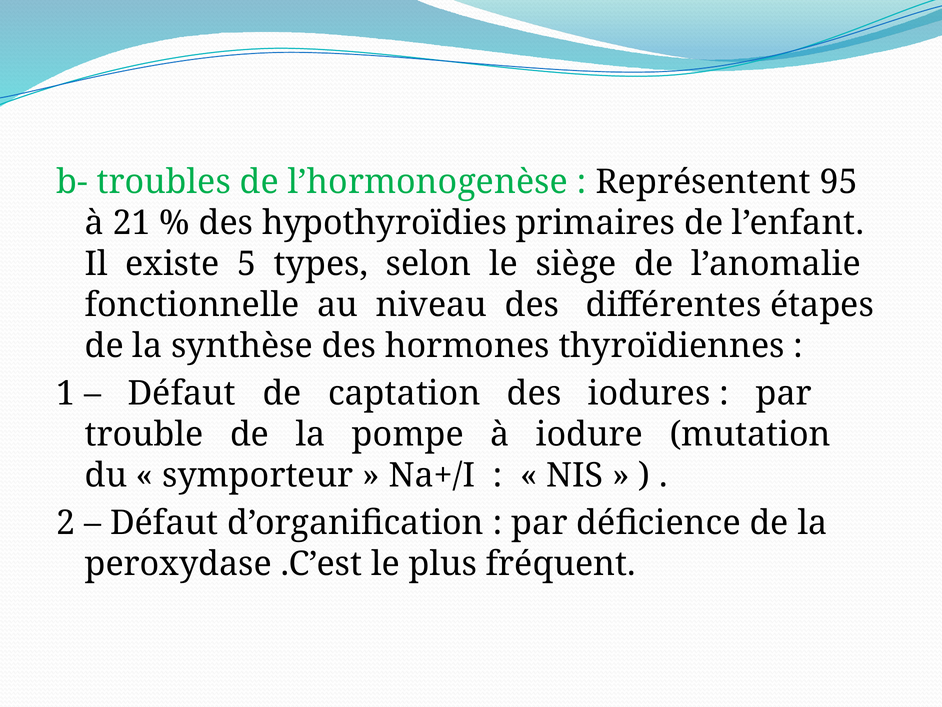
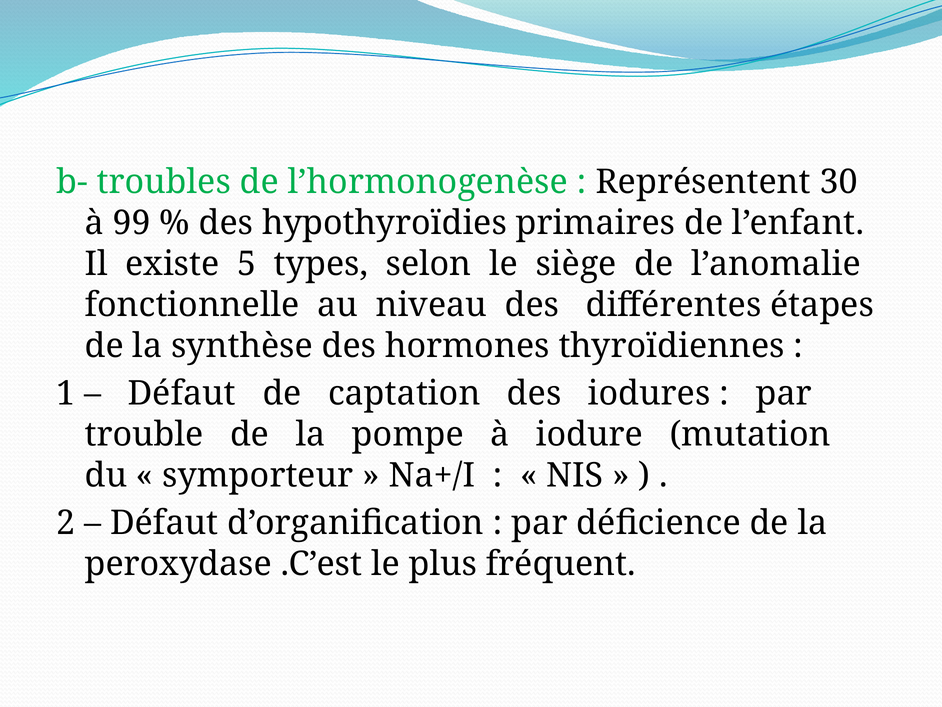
95: 95 -> 30
21: 21 -> 99
